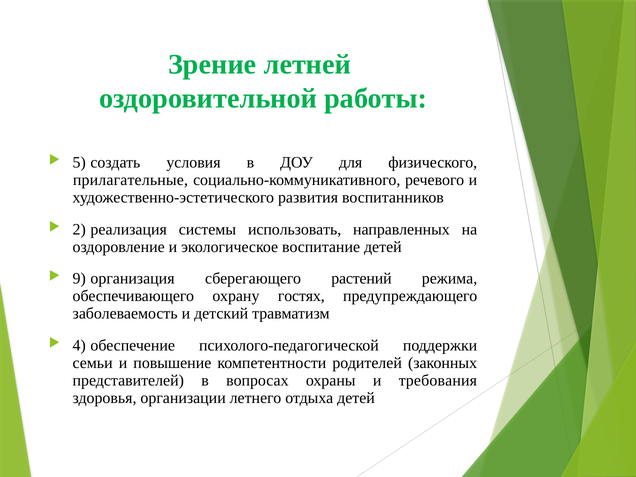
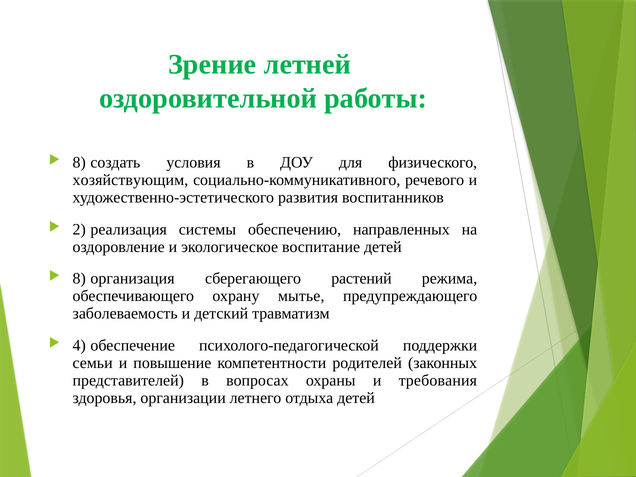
5 at (79, 163): 5 -> 8
прилагательные: прилагательные -> хозяйствующим
использовать: использовать -> обеспечению
9 at (79, 279): 9 -> 8
гостях: гостях -> мытье
